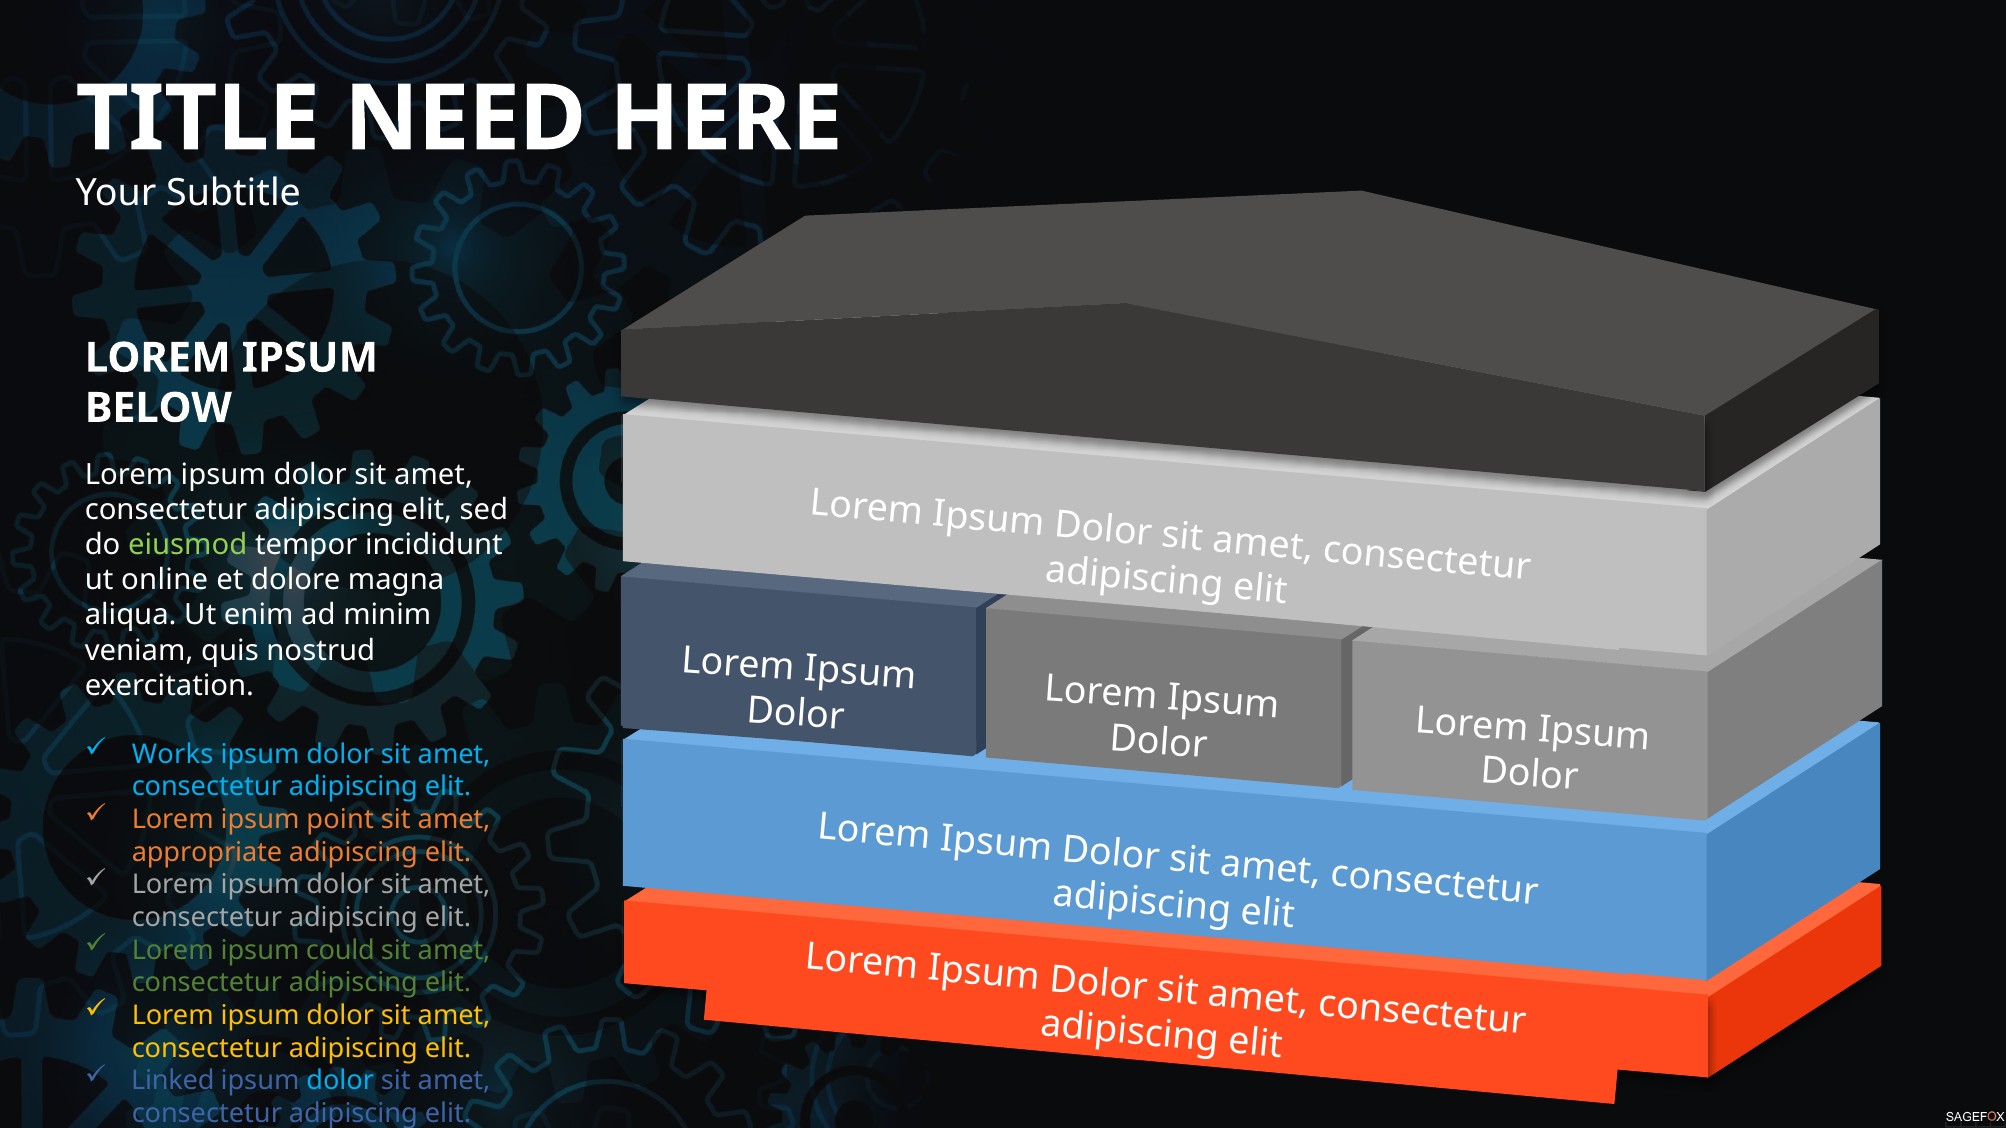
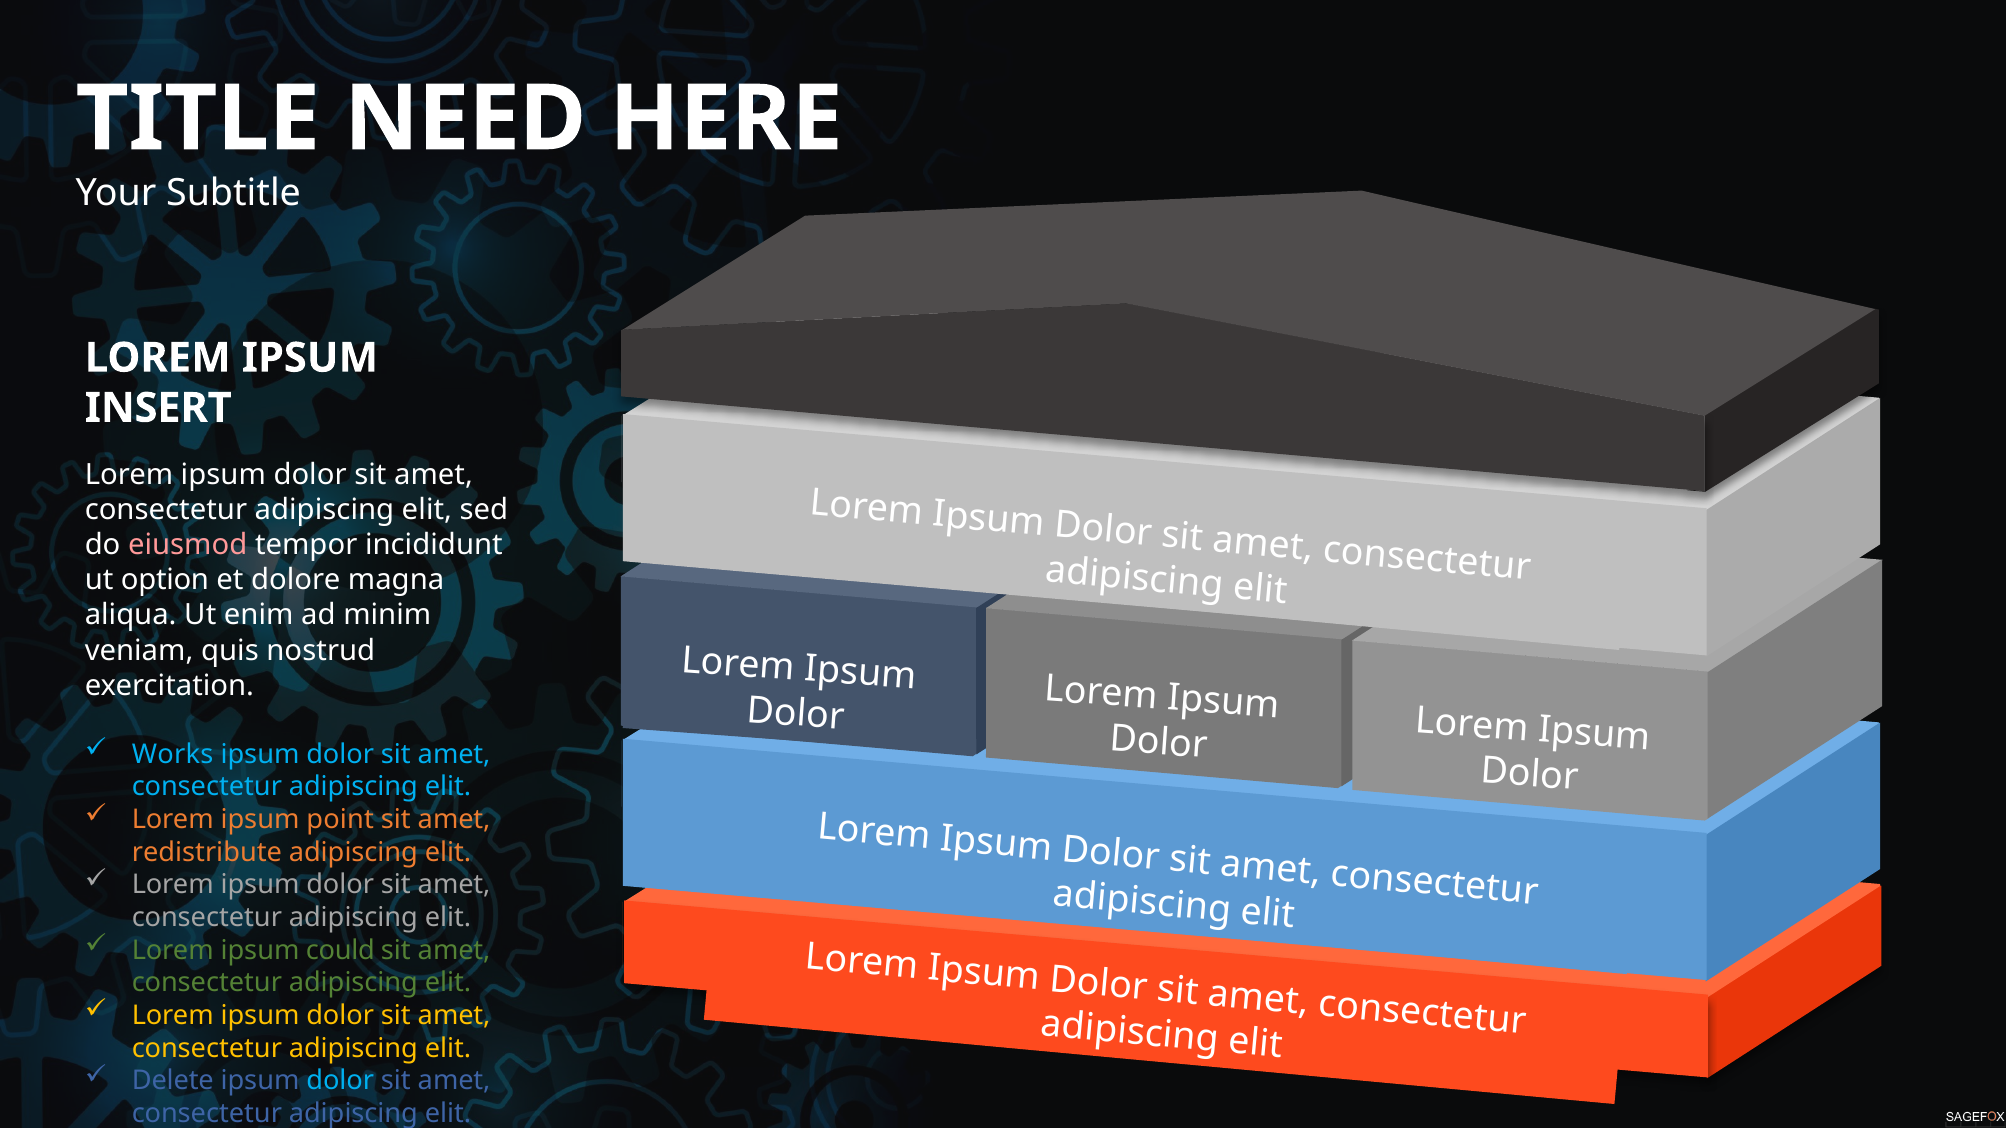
BELOW: BELOW -> INSERT
eiusmod colour: light green -> pink
online: online -> option
appropriate: appropriate -> redistribute
Linked: Linked -> Delete
